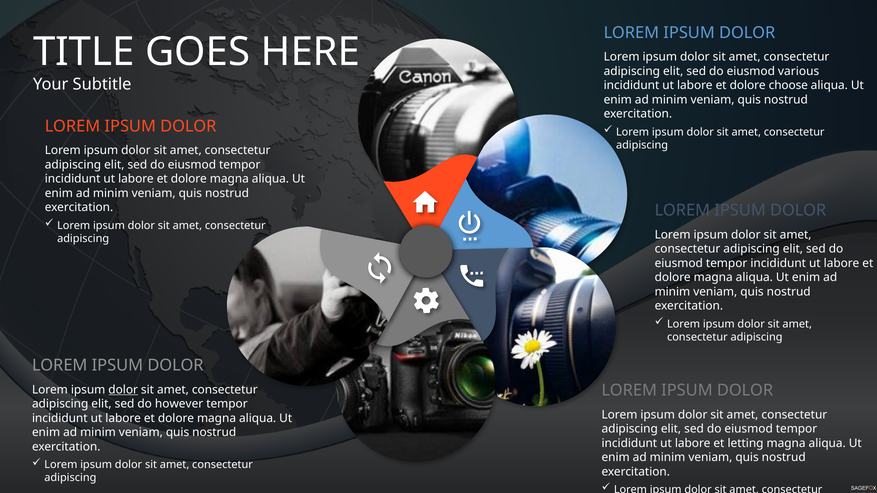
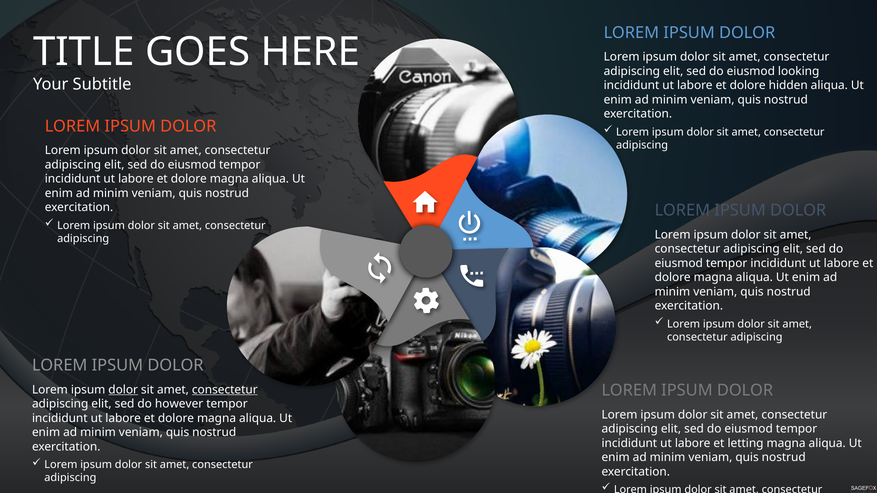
various: various -> looking
choose: choose -> hidden
consectetur at (225, 390) underline: none -> present
